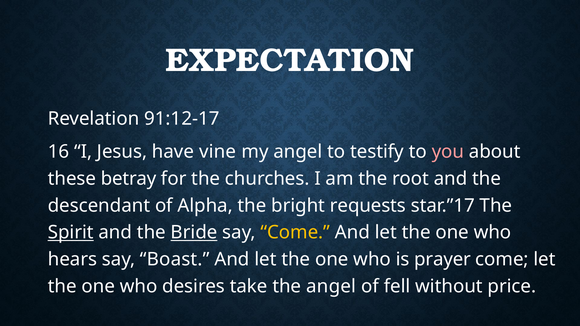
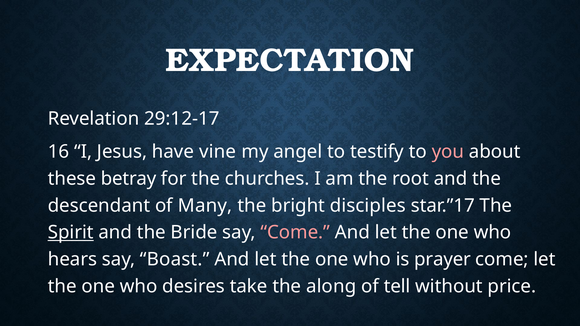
91:12-17: 91:12-17 -> 29:12-17
Alpha: Alpha -> Many
requests: requests -> disciples
Bride underline: present -> none
Come at (295, 233) colour: yellow -> pink
the angel: angel -> along
fell: fell -> tell
